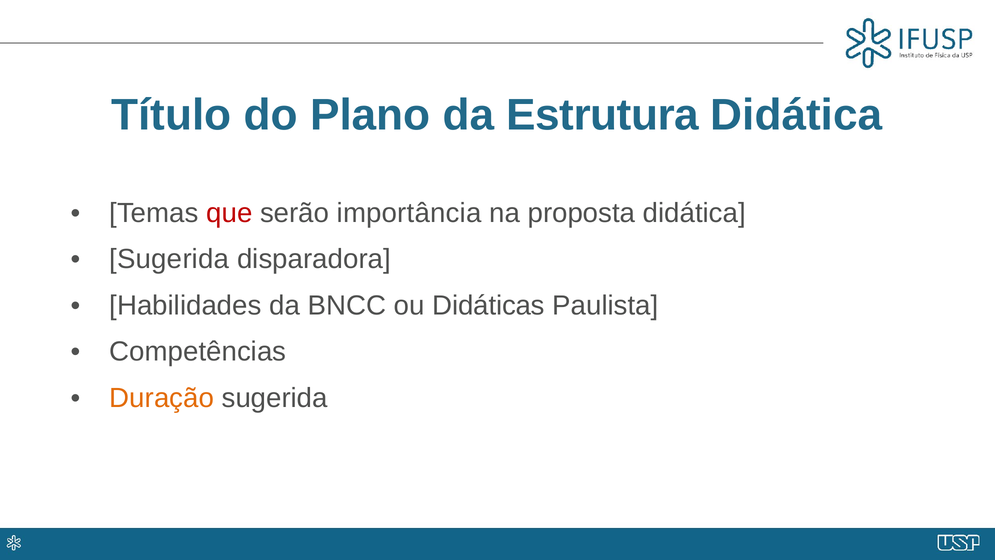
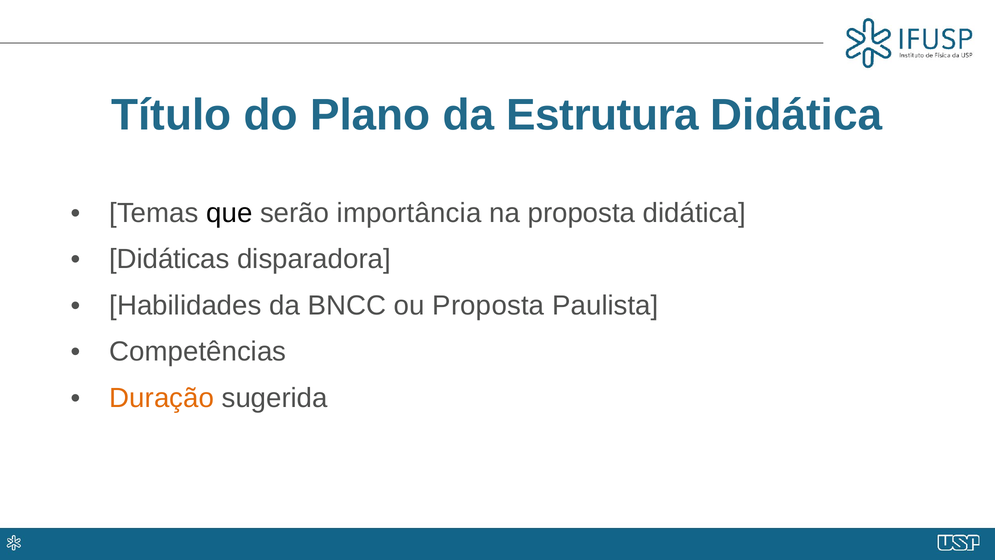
que colour: red -> black
Sugerida at (169, 259): Sugerida -> Didáticas
ou Didáticas: Didáticas -> Proposta
